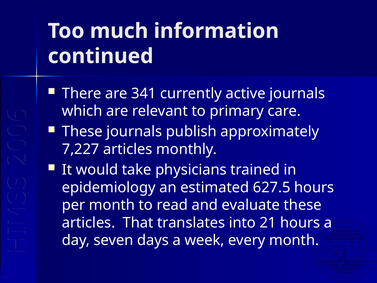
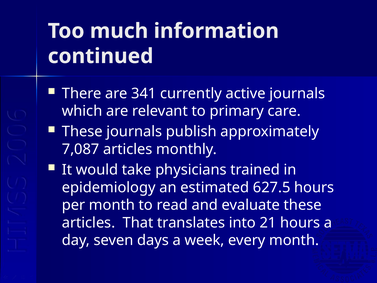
7,227: 7,227 -> 7,087
